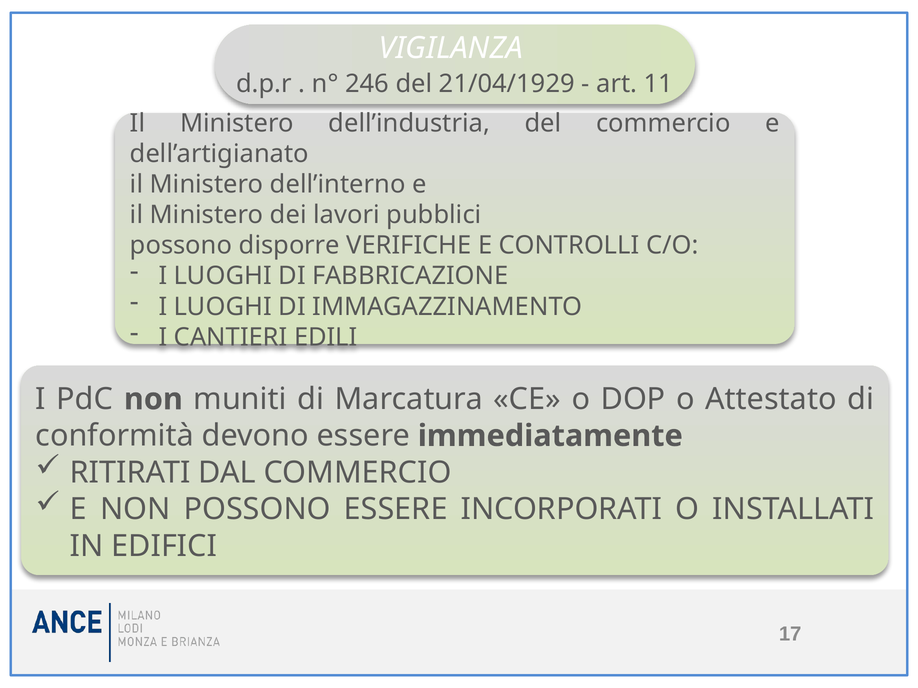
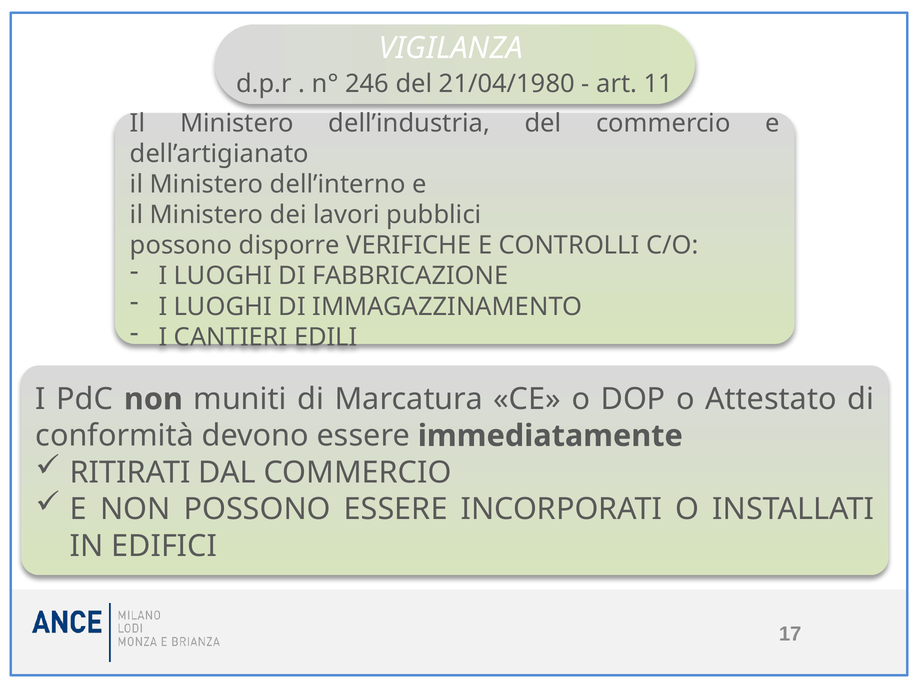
21/04/1929: 21/04/1929 -> 21/04/1980
